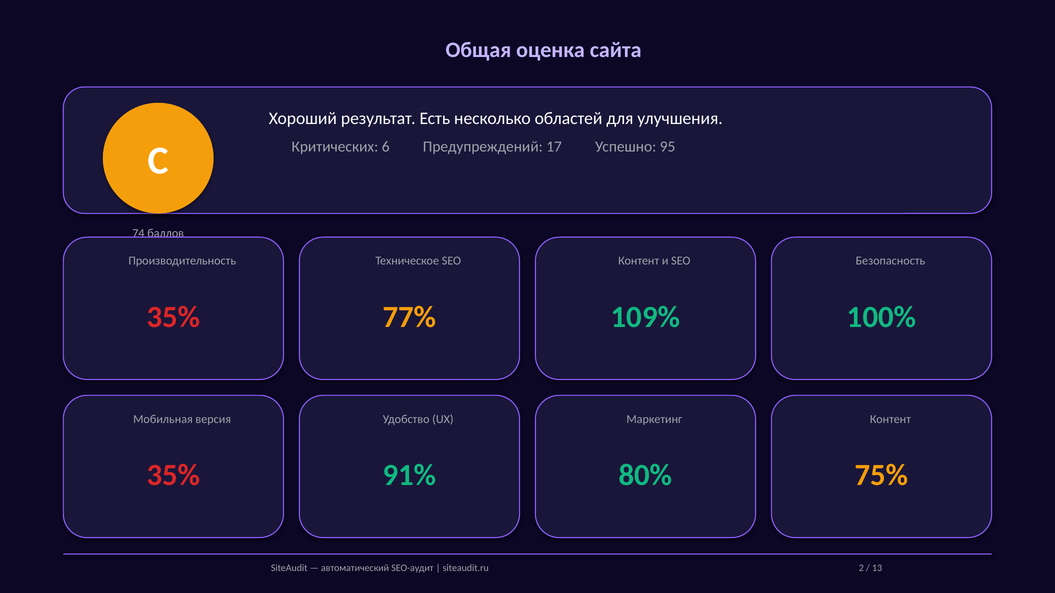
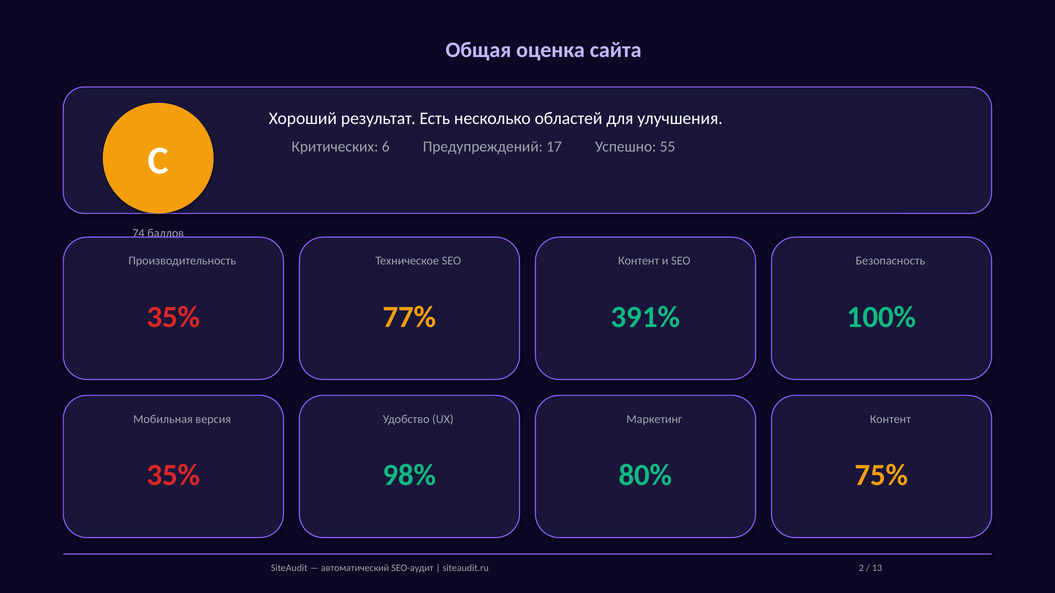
95: 95 -> 55
109%: 109% -> 391%
91%: 91% -> 98%
